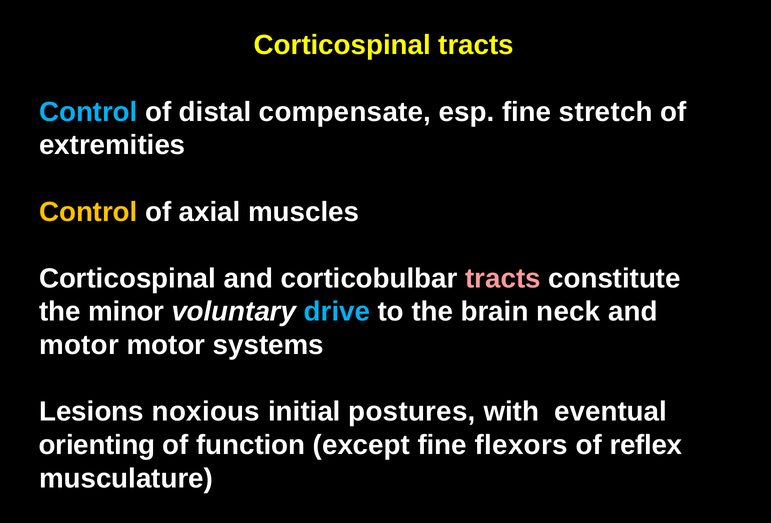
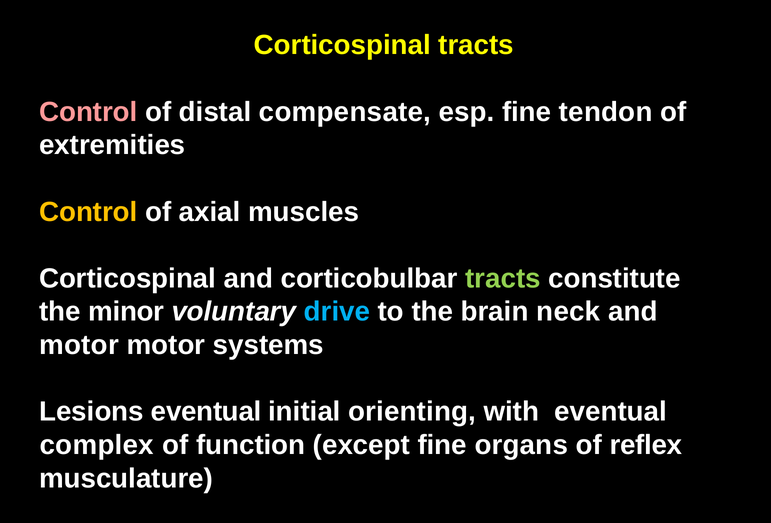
Control at (88, 112) colour: light blue -> pink
stretch: stretch -> tendon
tracts at (503, 279) colour: pink -> light green
Lesions noxious: noxious -> eventual
postures: postures -> orienting
orienting: orienting -> complex
flexors: flexors -> organs
